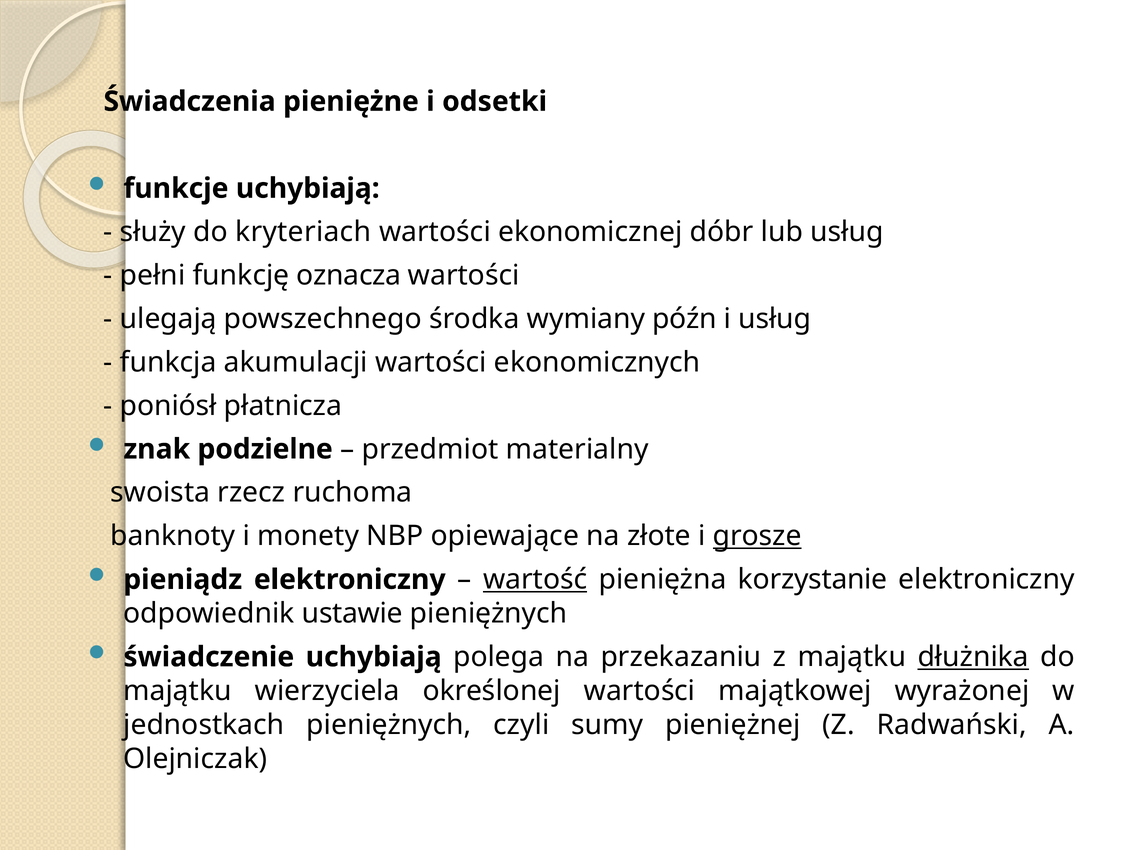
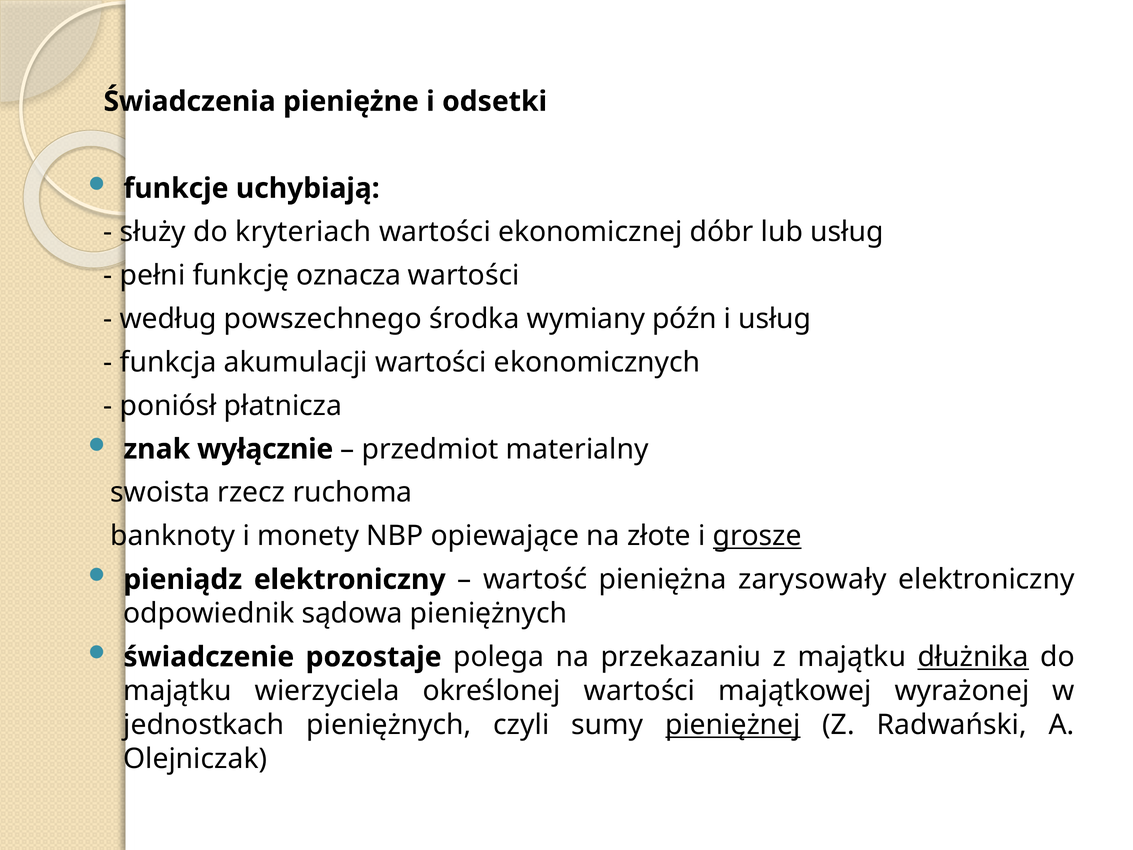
ulegają: ulegają -> według
podzielne: podzielne -> wyłącznie
wartość underline: present -> none
korzystanie: korzystanie -> zarysowały
ustawie: ustawie -> sądowa
świadczenie uchybiają: uchybiają -> pozostaje
pieniężnej underline: none -> present
